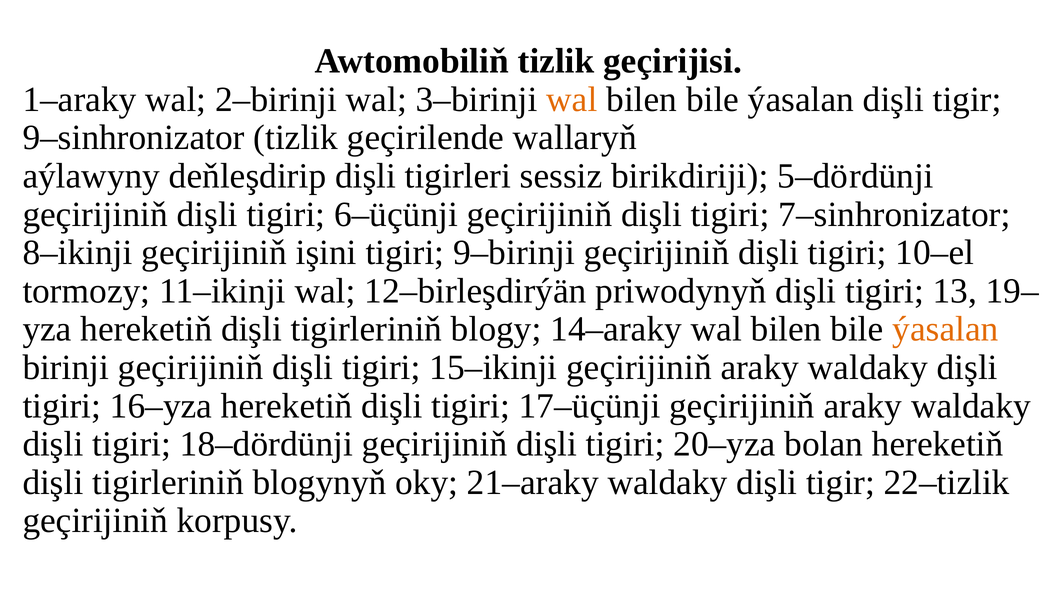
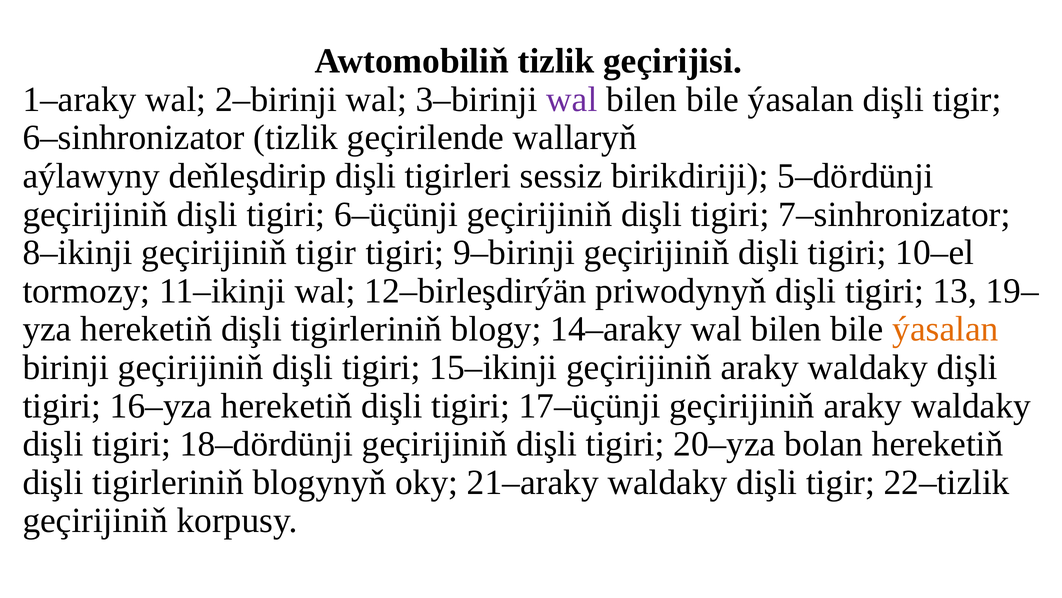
wal at (572, 99) colour: orange -> purple
9–sinhronizator: 9–sinhronizator -> 6–sinhronizator
geçirijiniň işini: işini -> tigir
